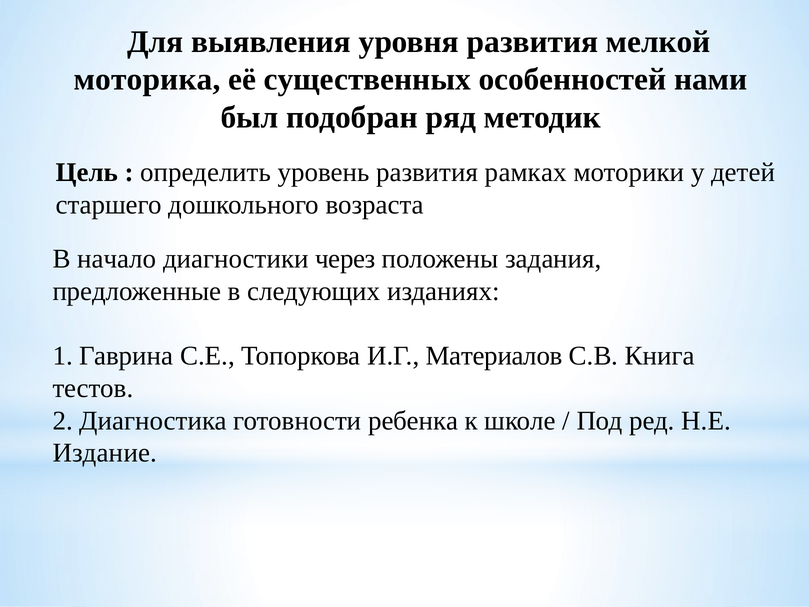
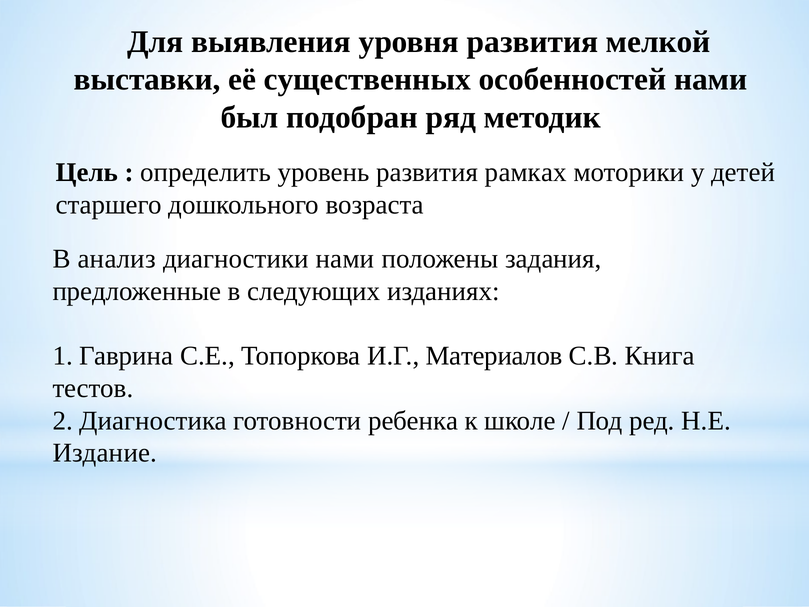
моторика: моторика -> выставки
начало: начало -> анализ
диагностики через: через -> нами
